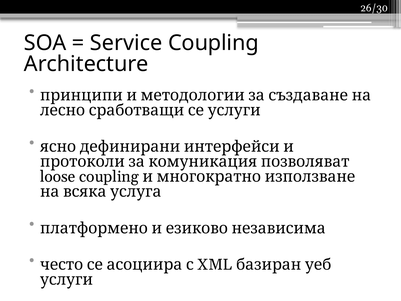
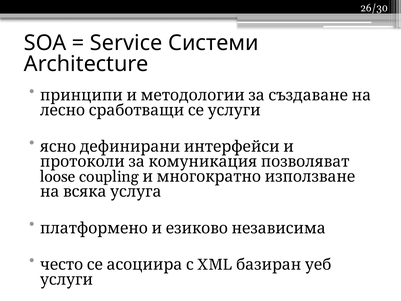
Service Coupling: Coupling -> Системи
